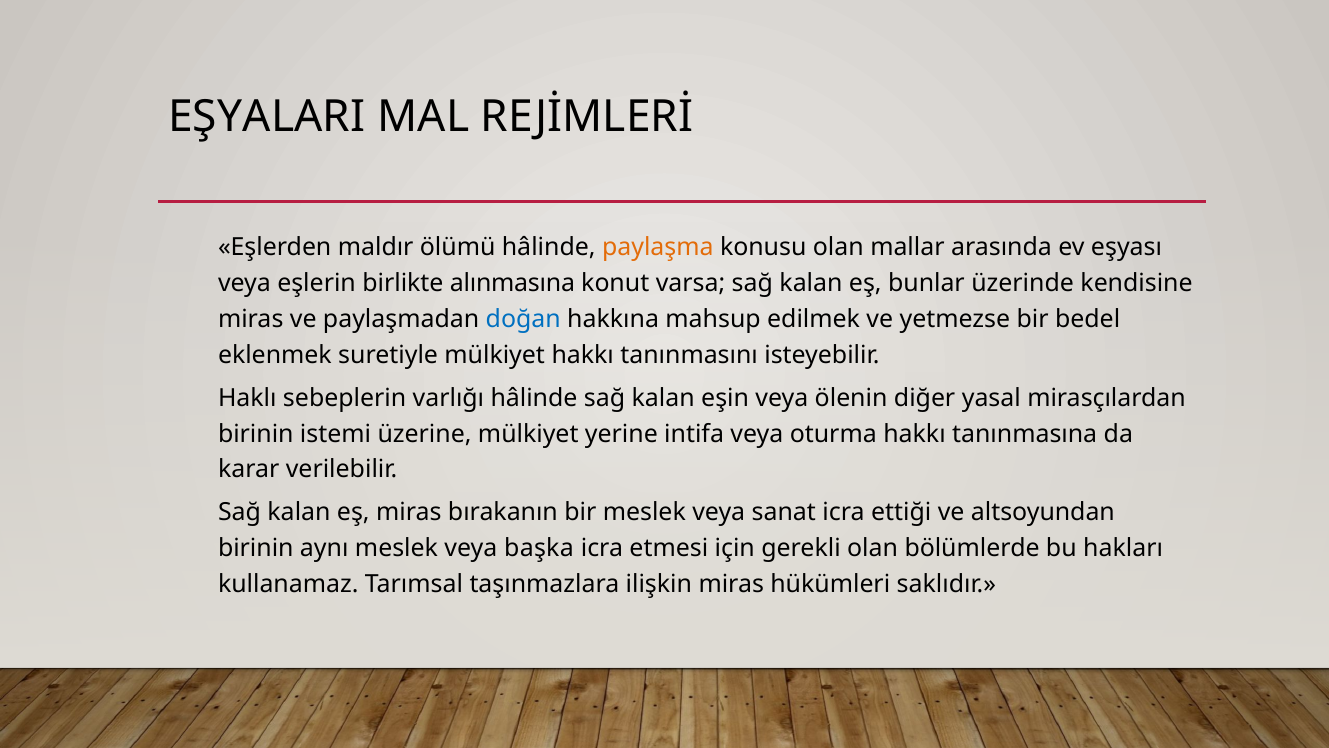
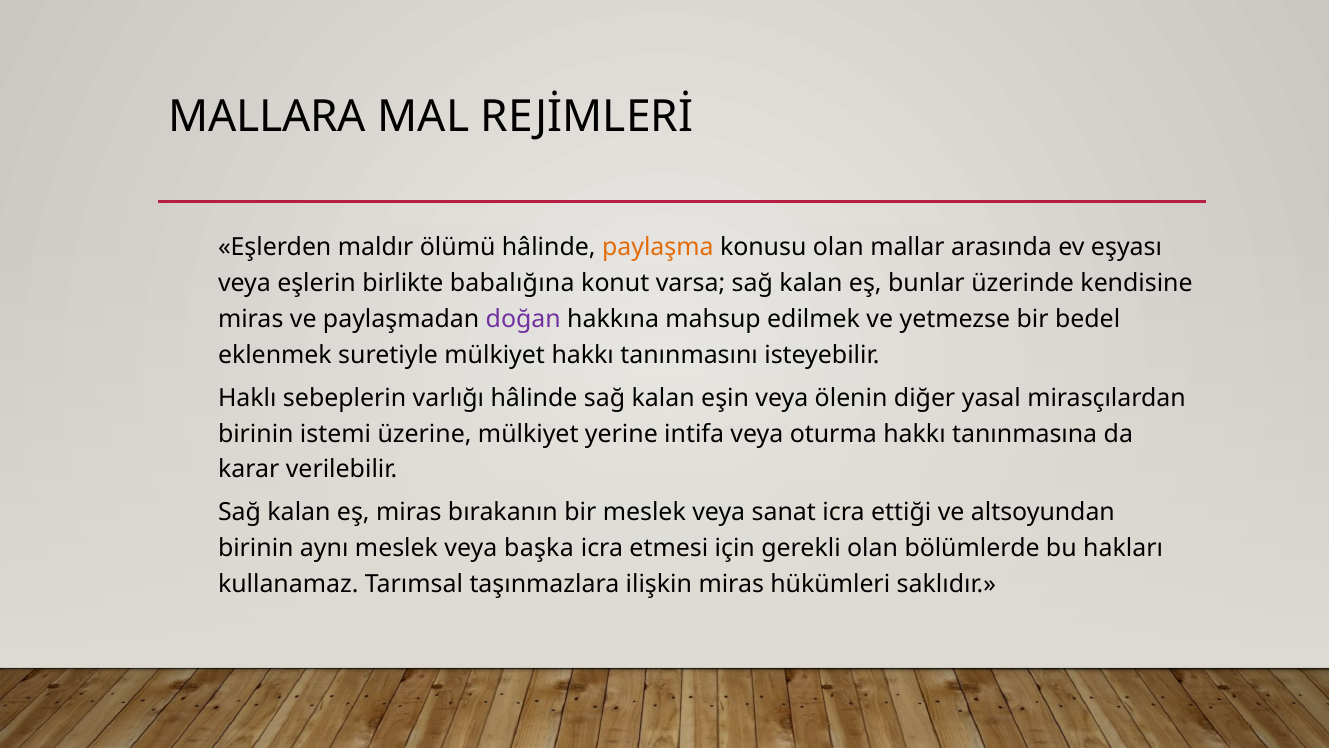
EŞYALARI: EŞYALARI -> MALLARA
alınmasına: alınmasına -> babalığına
doğan colour: blue -> purple
